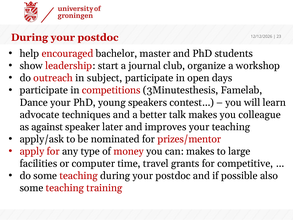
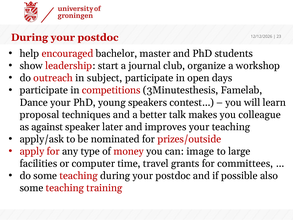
advocate: advocate -> proposal
prizes/mentor: prizes/mentor -> prizes/outside
can makes: makes -> image
competitive: competitive -> committees
